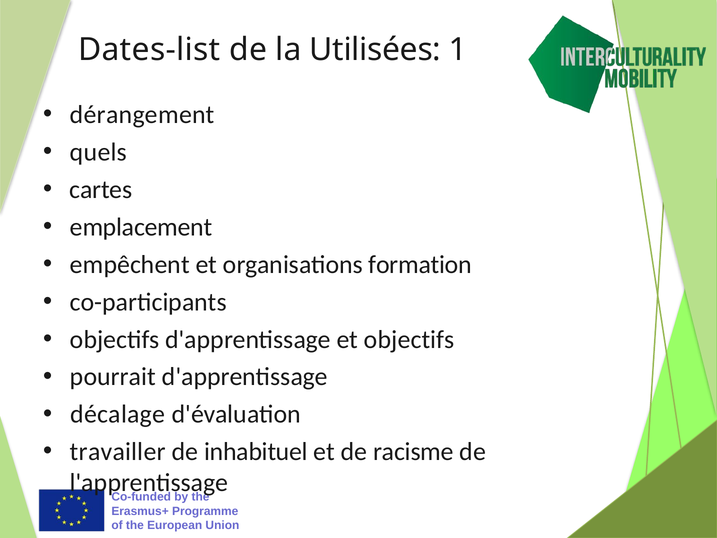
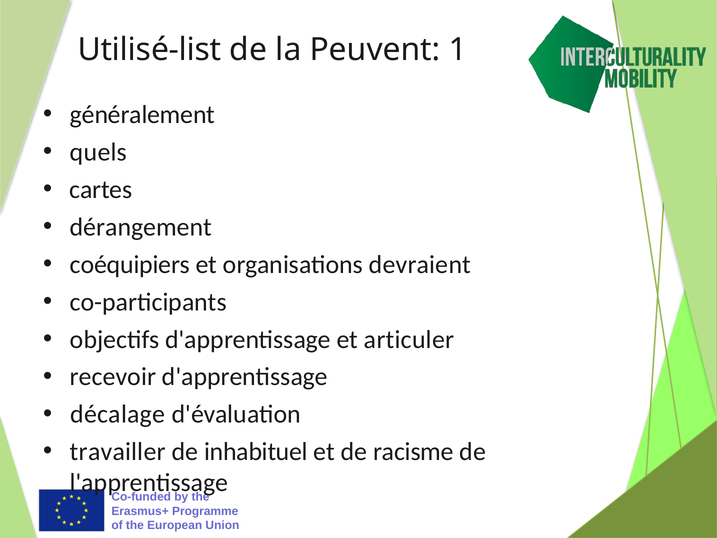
Dates-list: Dates-list -> Utilisé-list
Utilisées: Utilisées -> Peuvent
dérangement: dérangement -> généralement
emplacement: emplacement -> dérangement
empêchent: empêchent -> coéquipiers
formation: formation -> devraient
et objectifs: objectifs -> articuler
pourrait: pourrait -> recevoir
